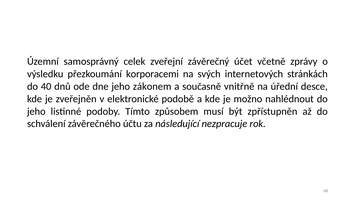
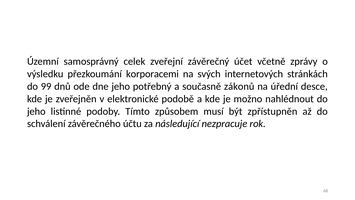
40: 40 -> 99
zákonem: zákonem -> potřebný
vnitřně: vnitřně -> zákonů
